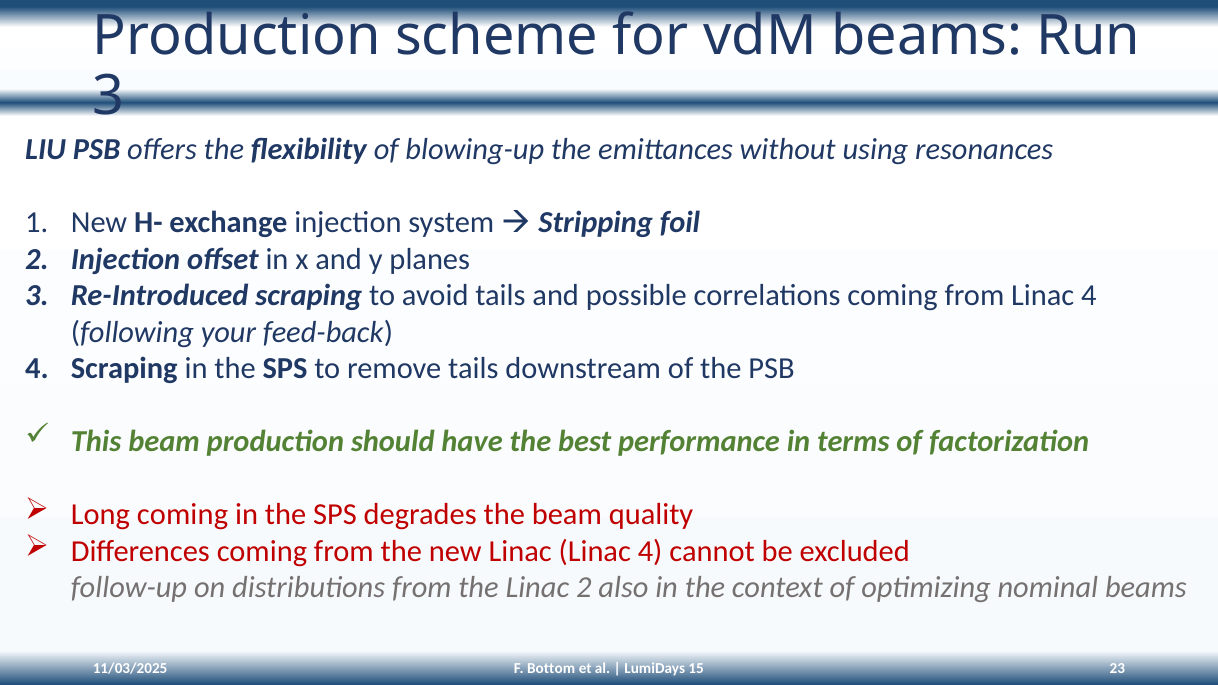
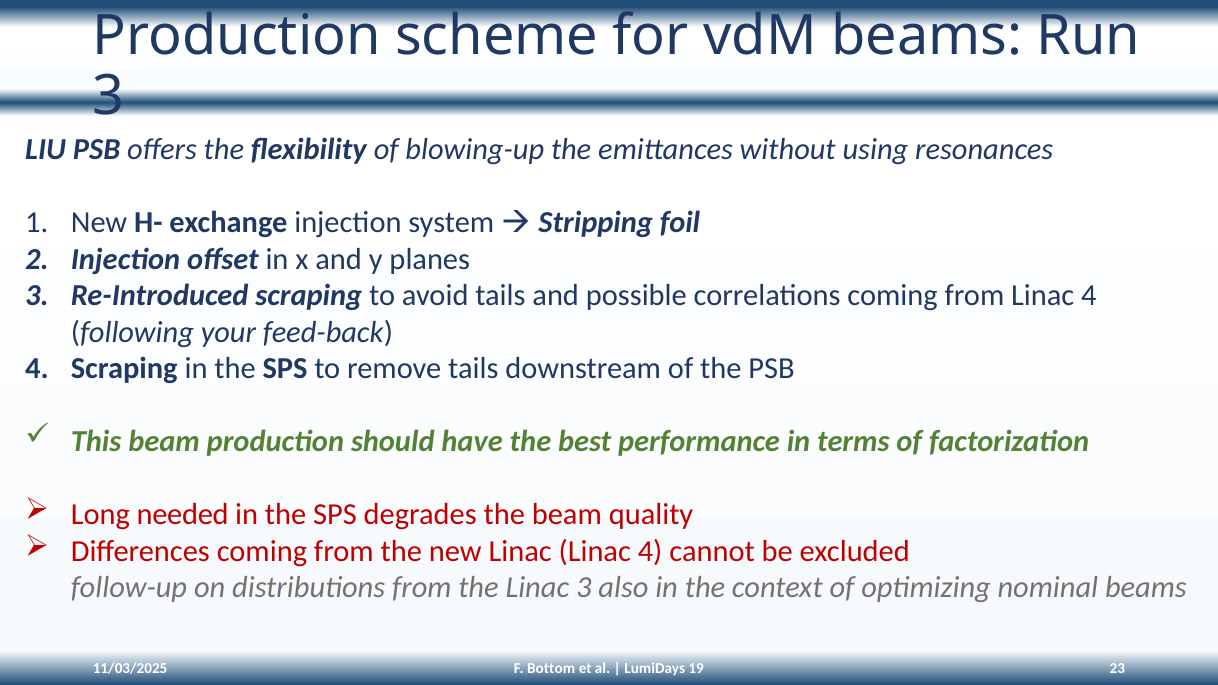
Long coming: coming -> needed
Linac 2: 2 -> 3
15: 15 -> 19
